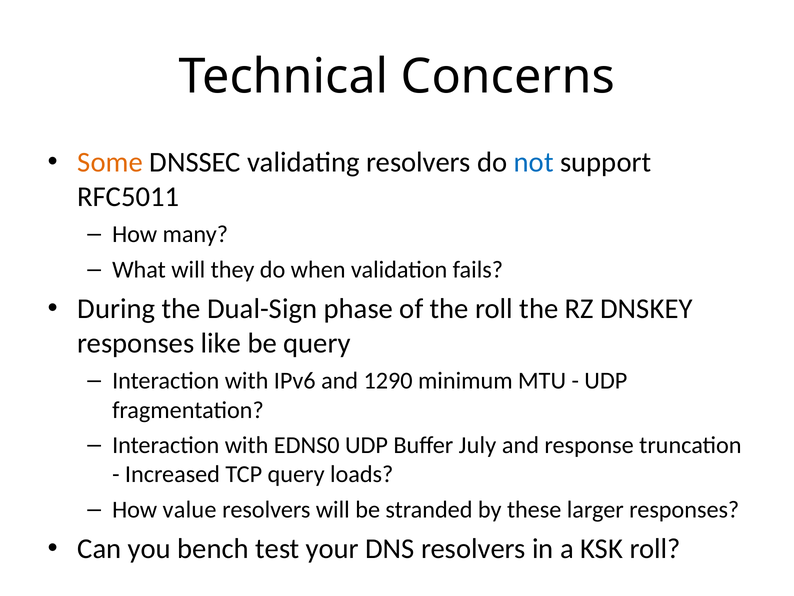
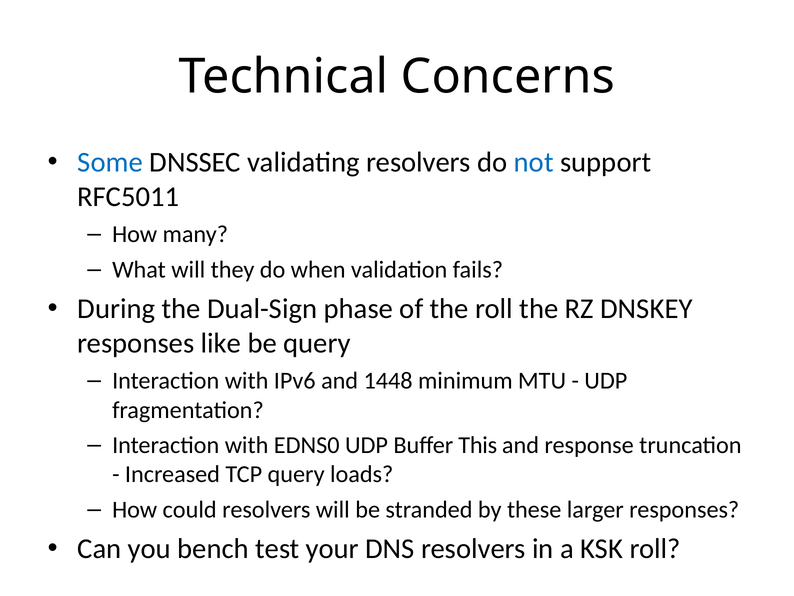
Some colour: orange -> blue
1290: 1290 -> 1448
July: July -> This
value: value -> could
